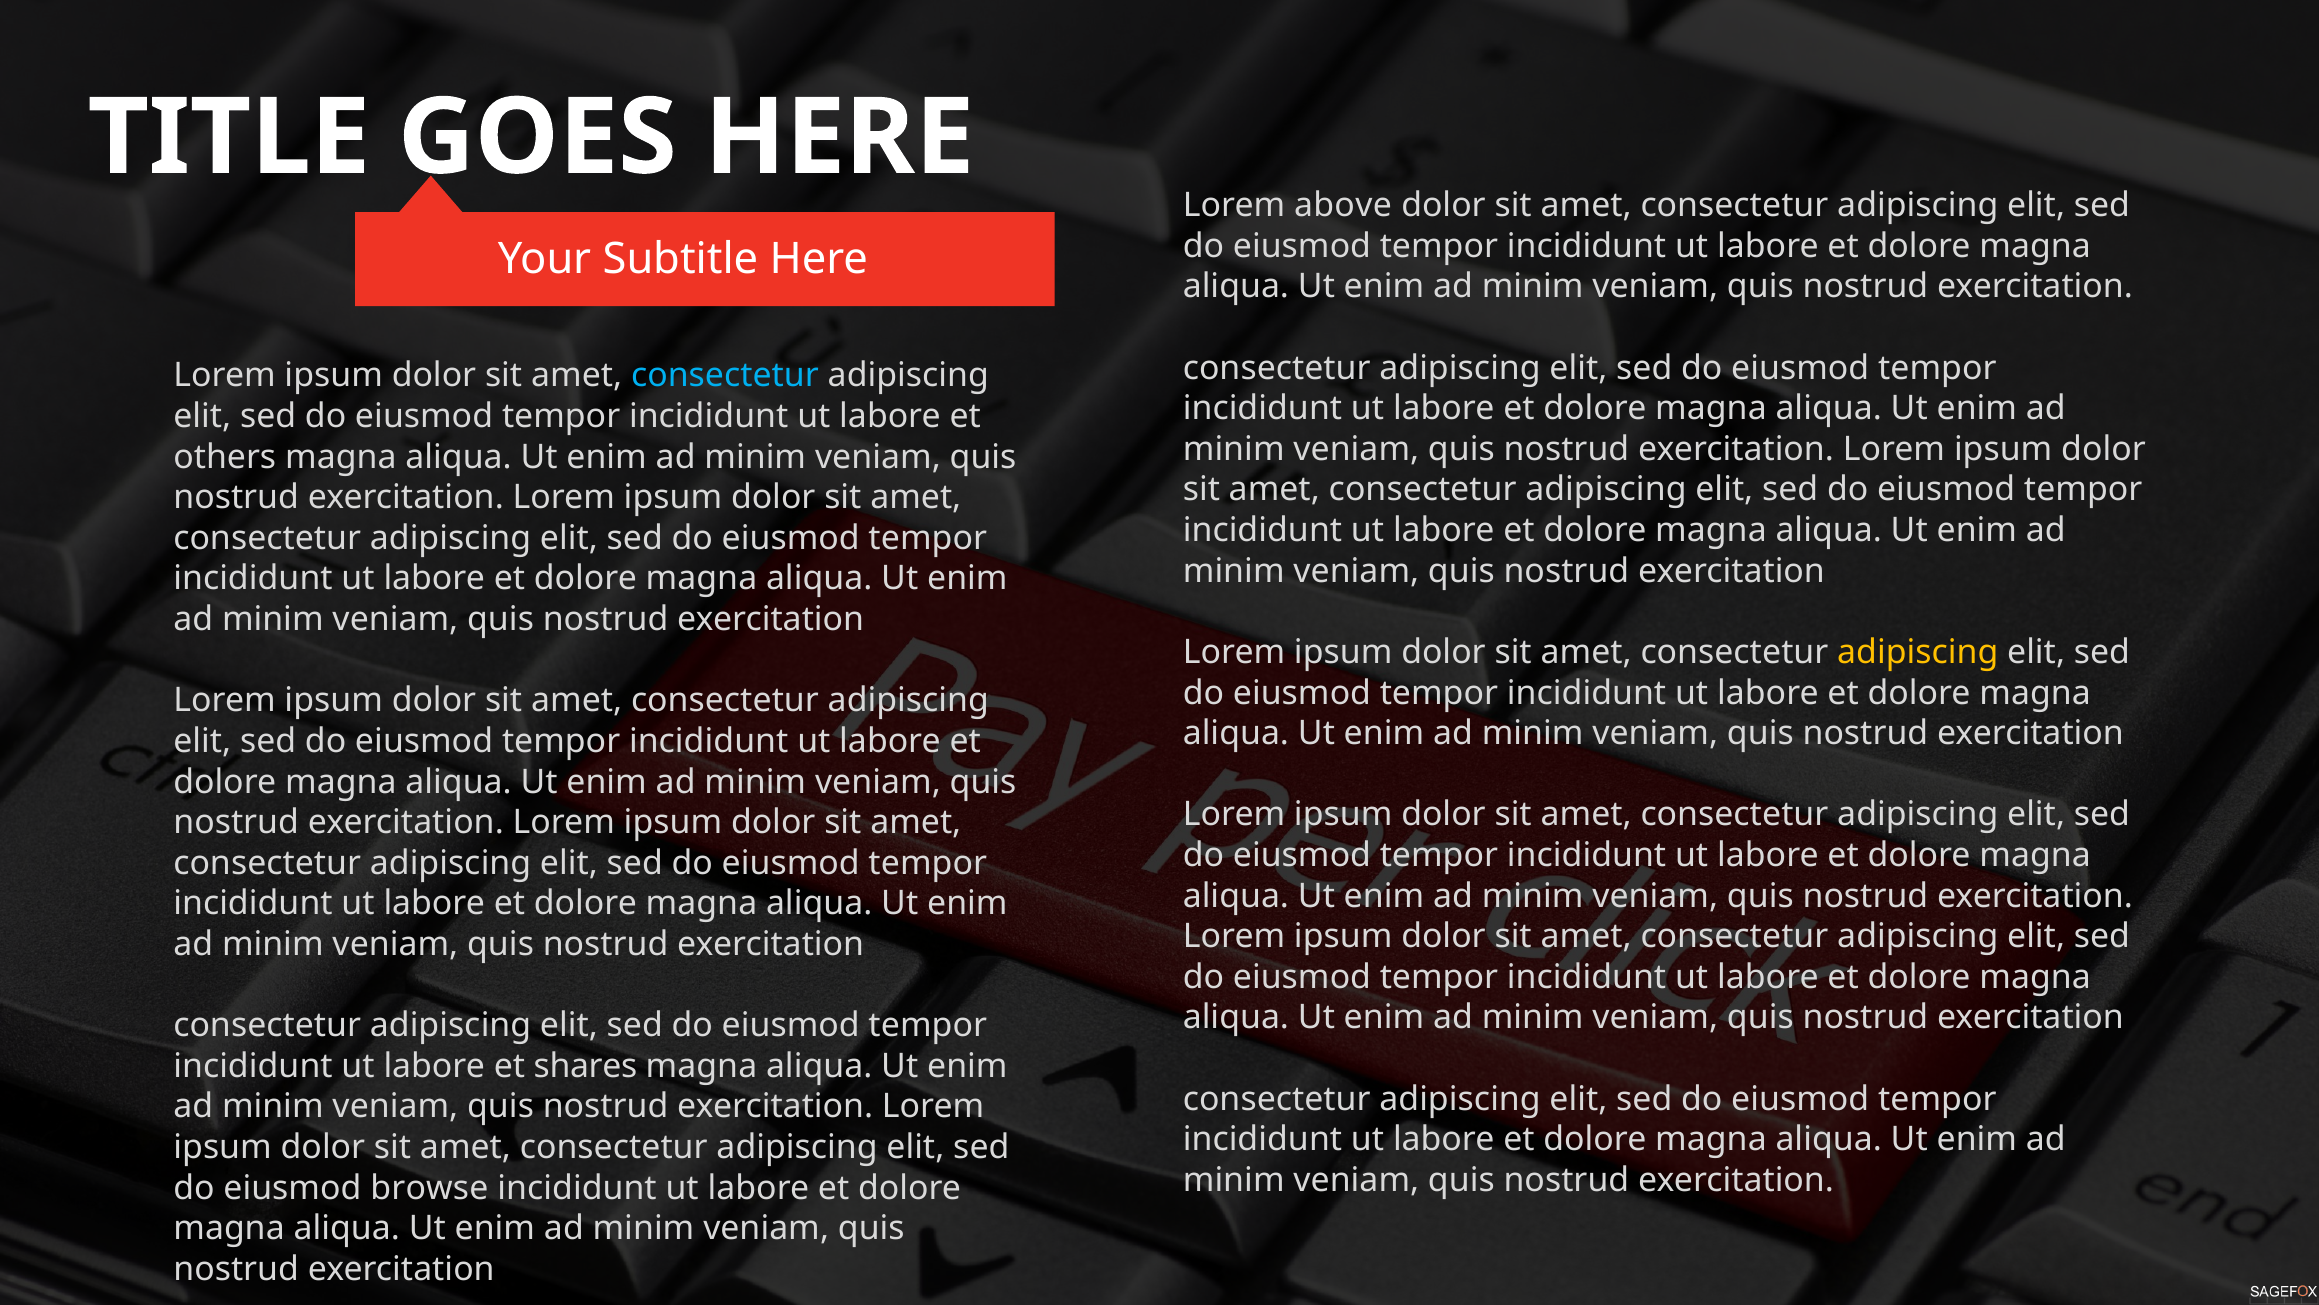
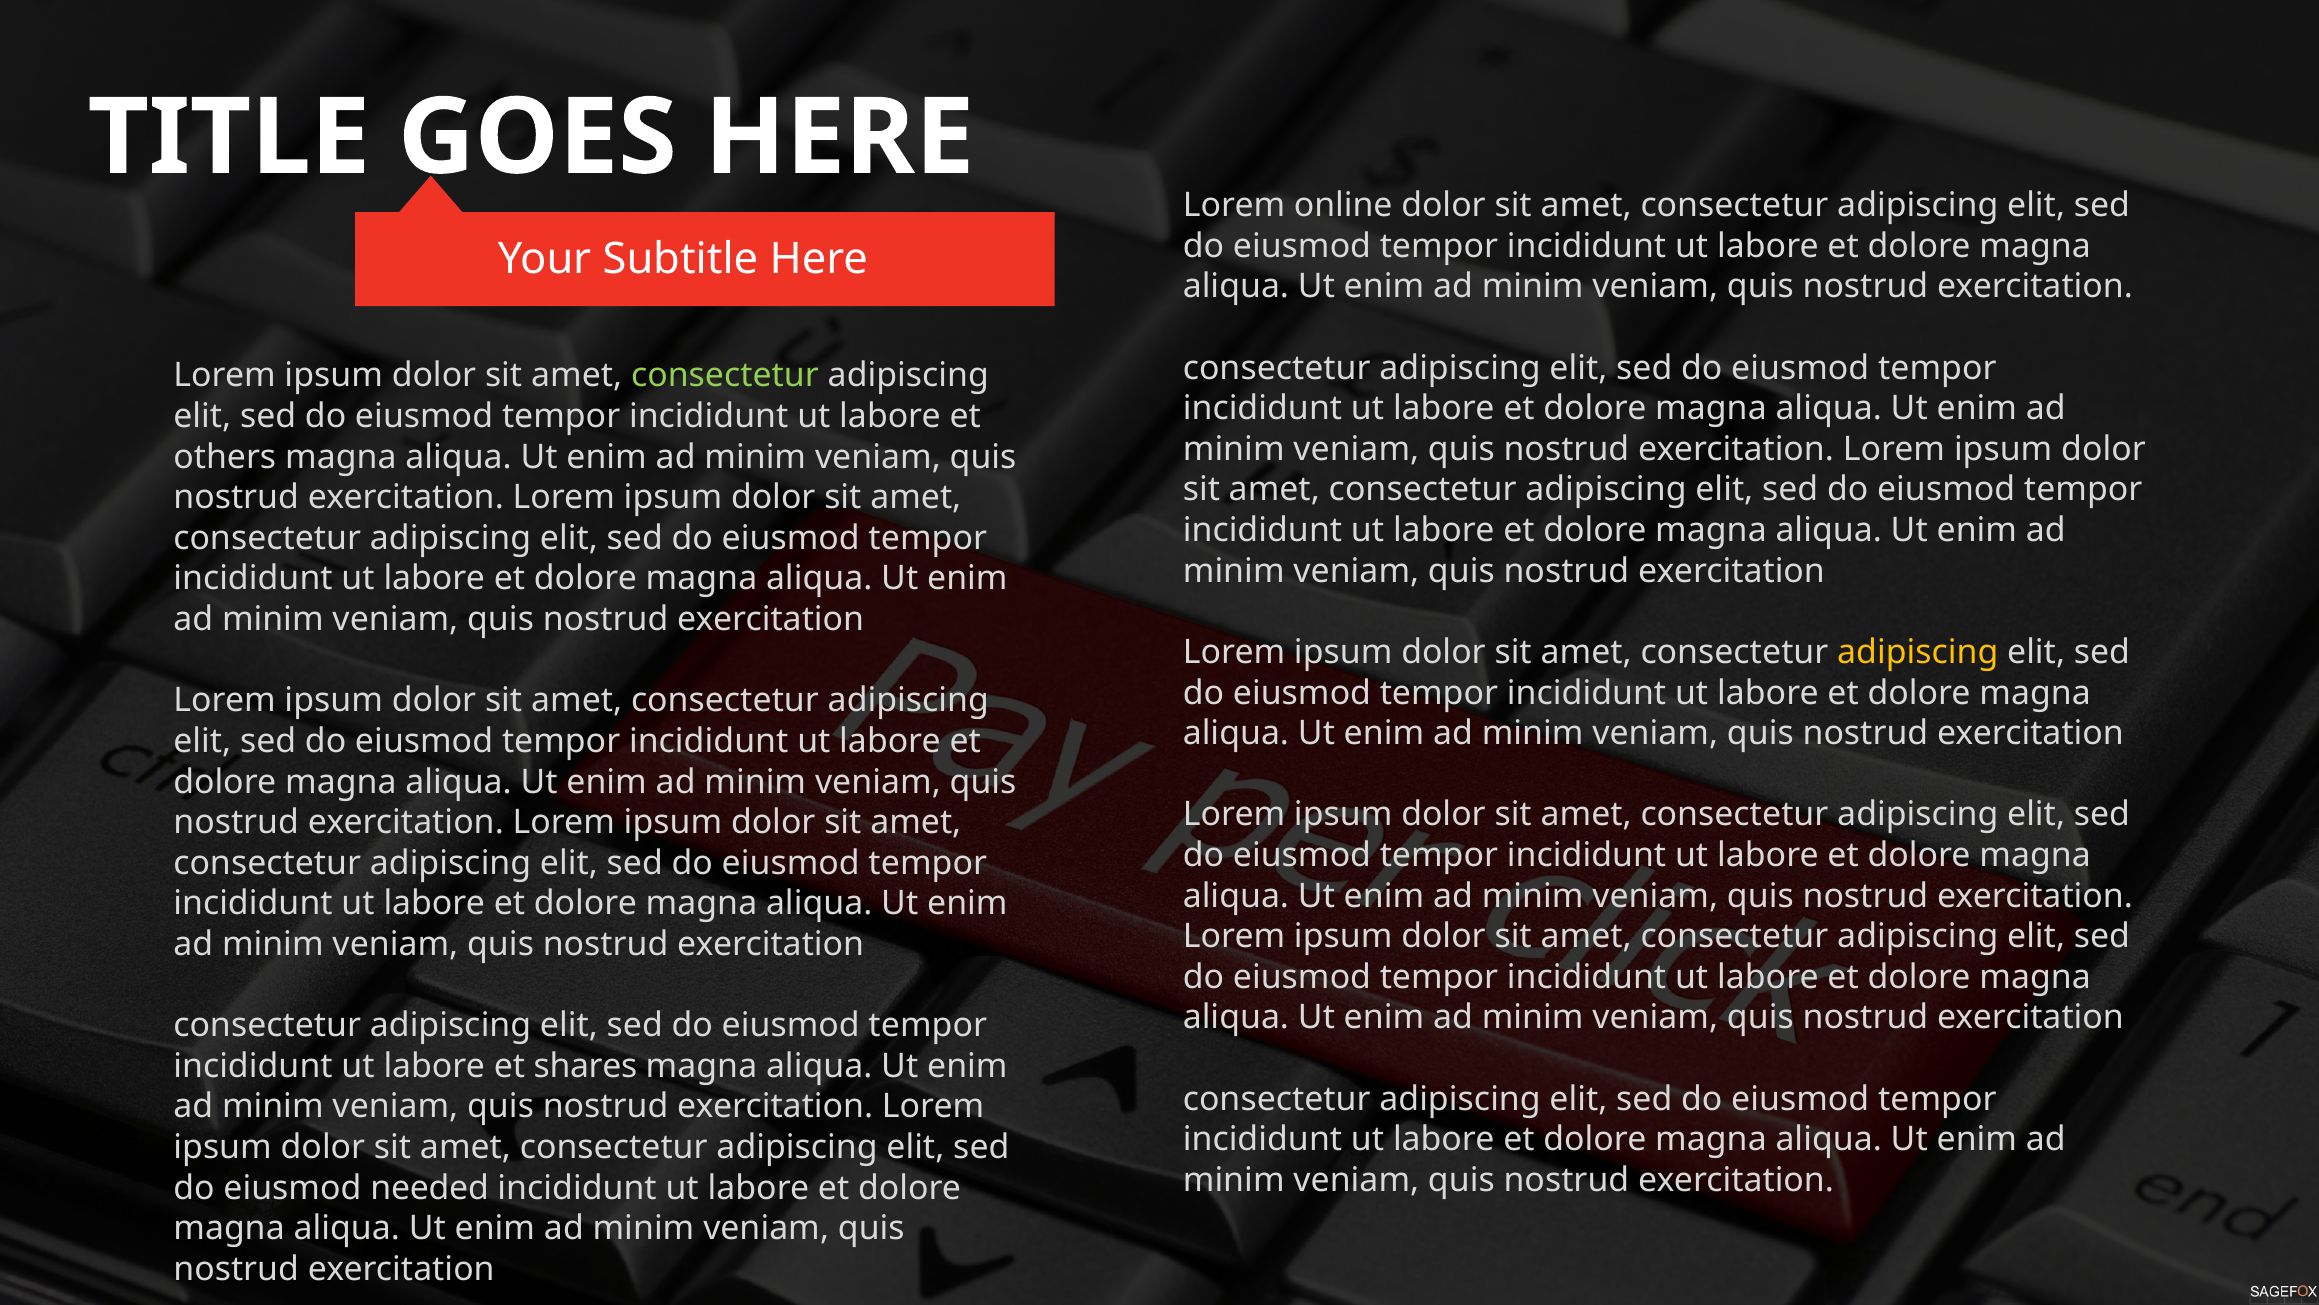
above: above -> online
consectetur at (725, 375) colour: light blue -> light green
browse: browse -> needed
